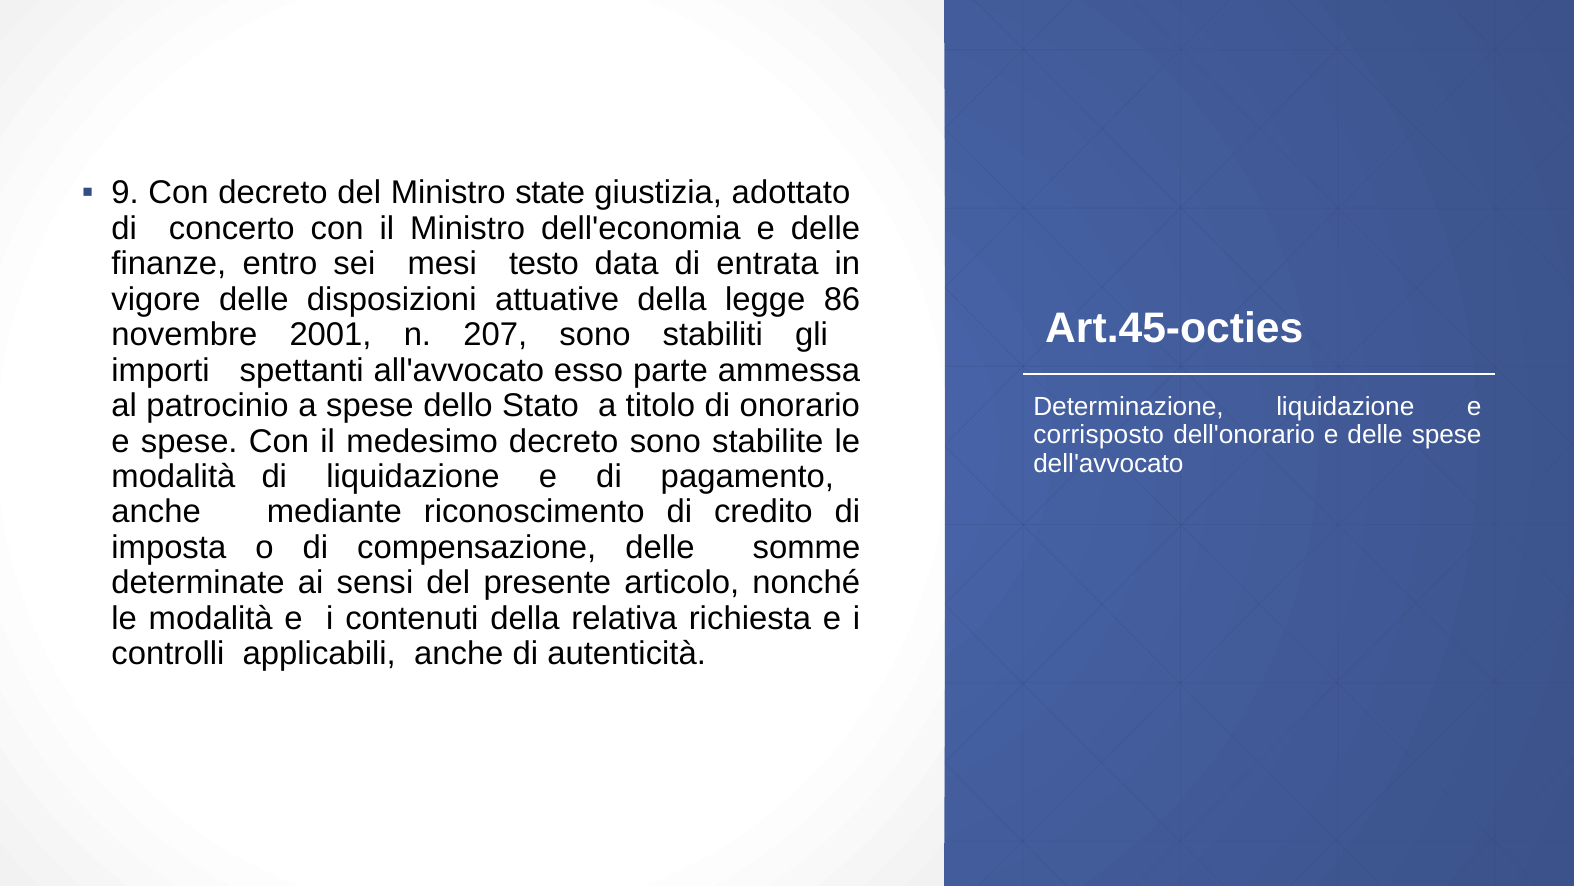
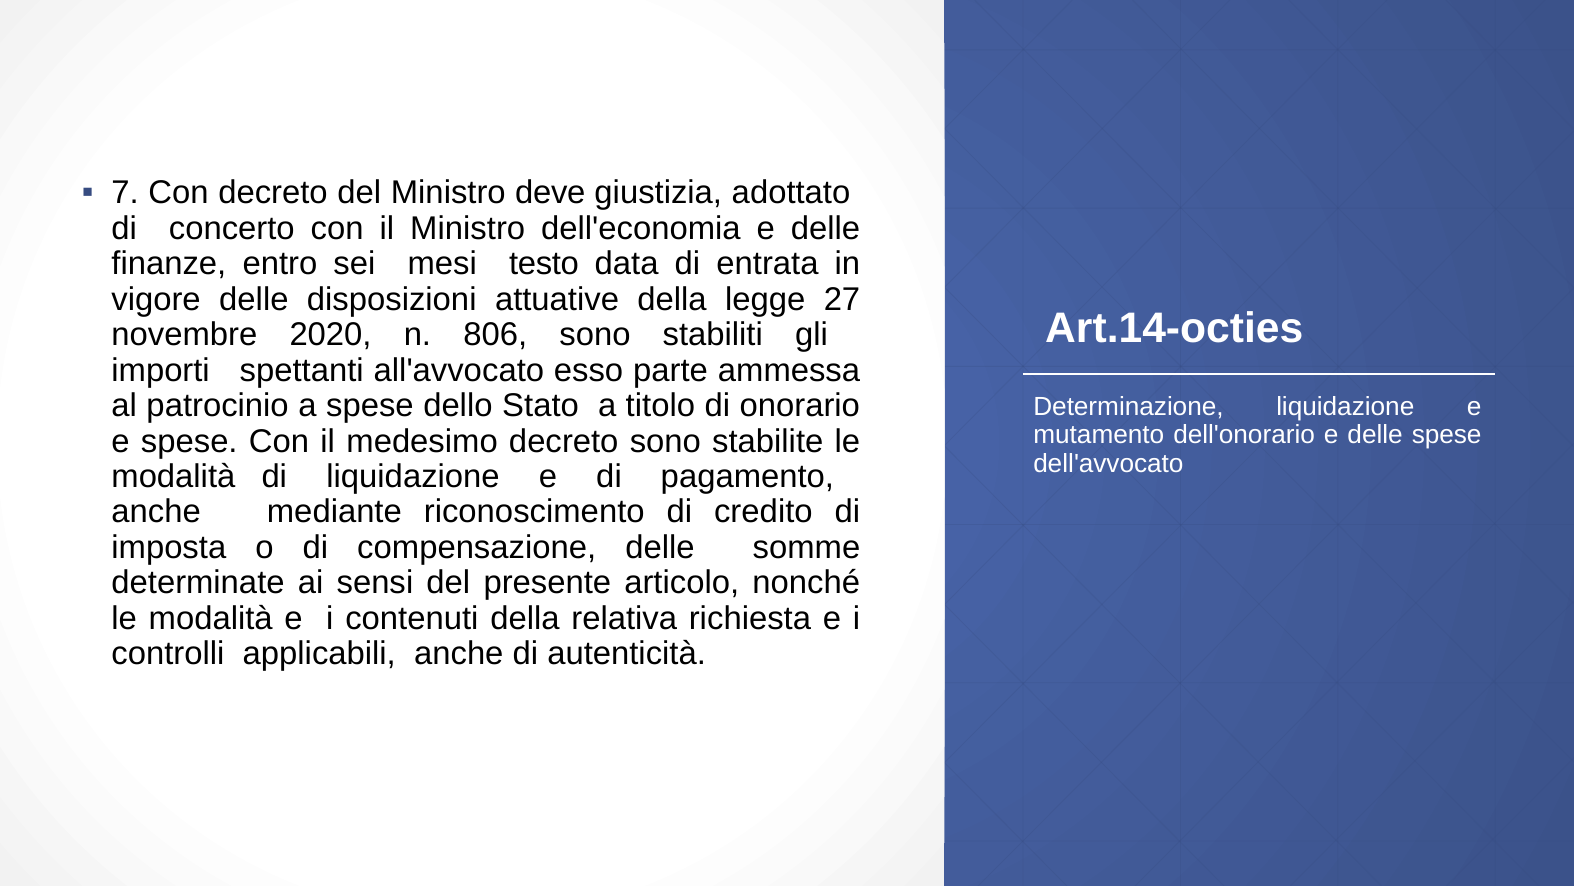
9: 9 -> 7
state: state -> deve
86: 86 -> 27
Art.45-octies: Art.45-octies -> Art.14-octies
2001: 2001 -> 2020
207: 207 -> 806
corrisposto: corrisposto -> mutamento
